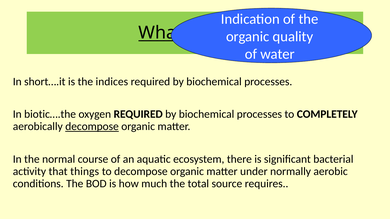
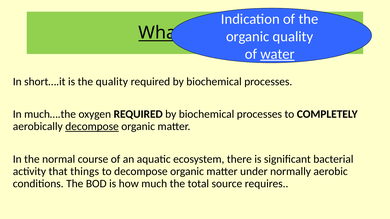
water underline: none -> present
the indices: indices -> quality
biotic….the: biotic….the -> much….the
